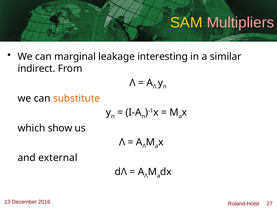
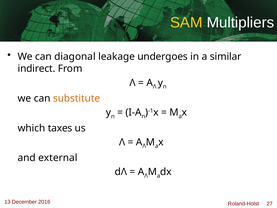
Multipliers colour: pink -> white
marginal: marginal -> diagonal
interesting: interesting -> undergoes
show: show -> taxes
